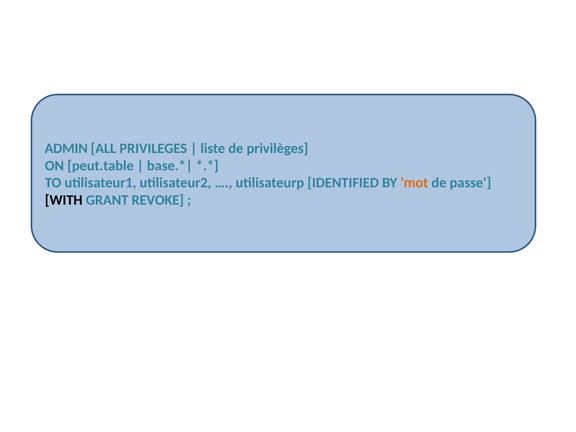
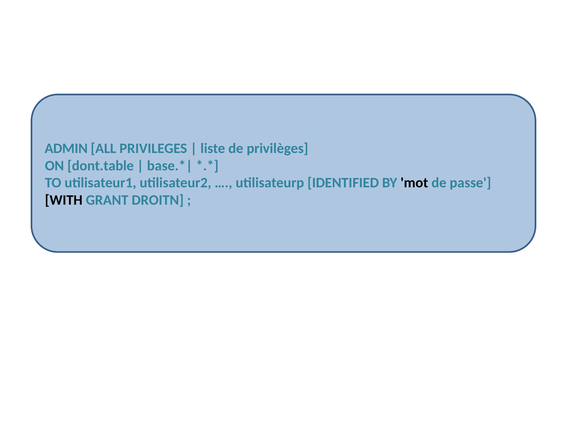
peut.table: peut.table -> dont.table
mot colour: orange -> black
REVOKE: REVOKE -> DROITN
